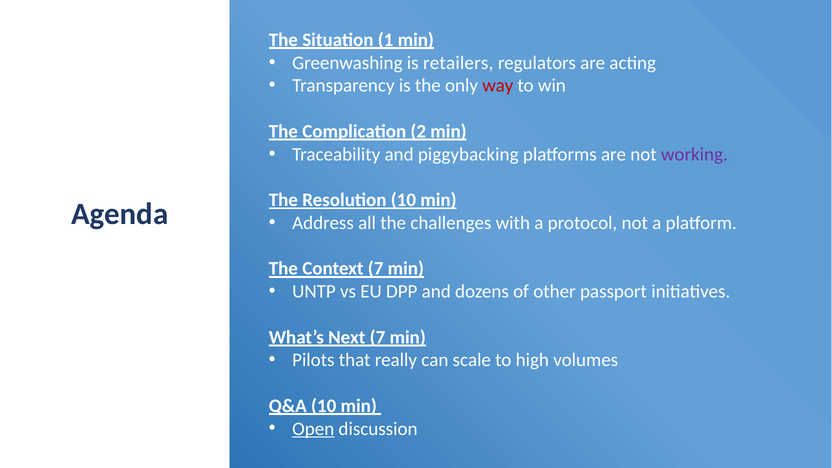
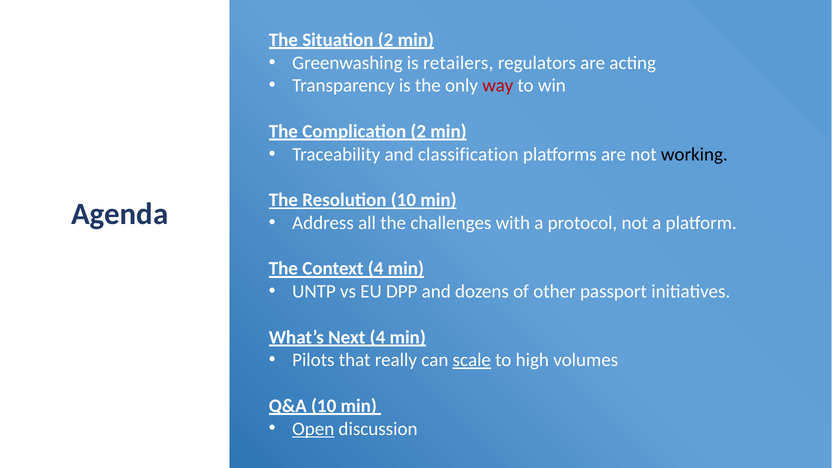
Situation 1: 1 -> 2
piggybacking: piggybacking -> classification
working colour: purple -> black
Context 7: 7 -> 4
Next 7: 7 -> 4
scale underline: none -> present
